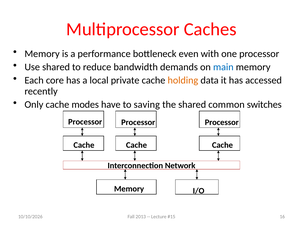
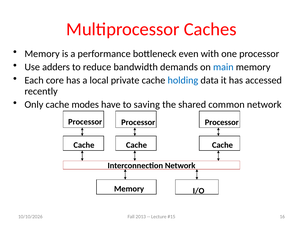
Use shared: shared -> adders
holding colour: orange -> blue
common switches: switches -> network
